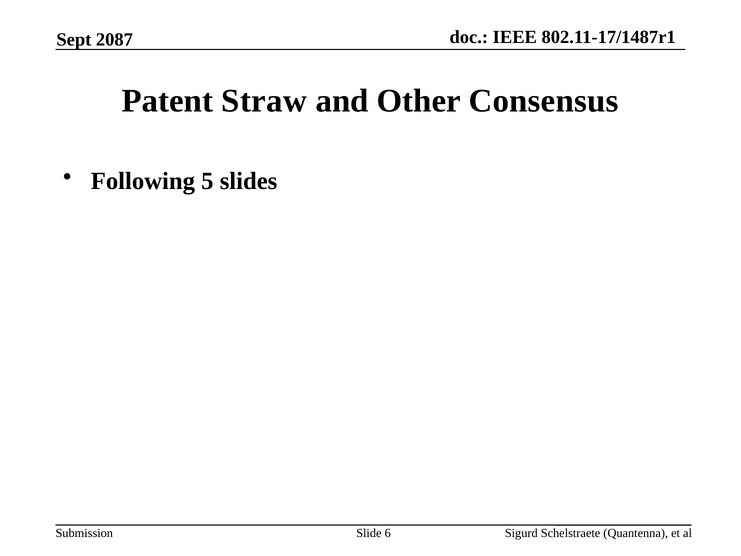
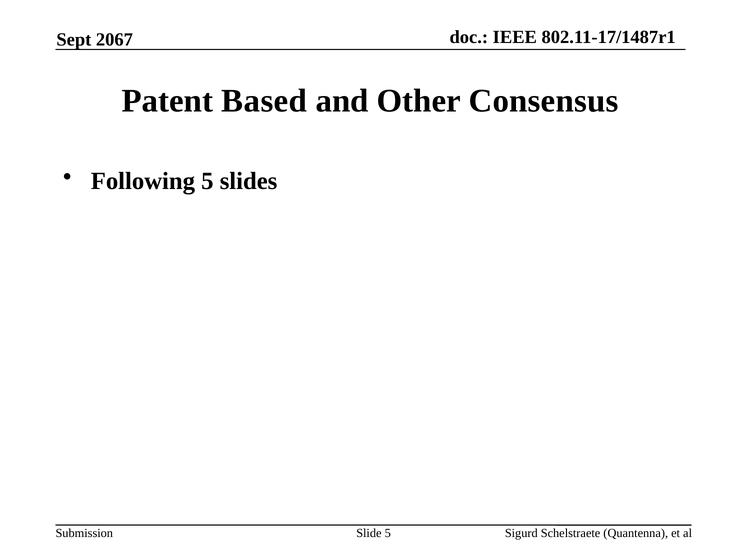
2087: 2087 -> 2067
Straw: Straw -> Based
Slide 6: 6 -> 5
